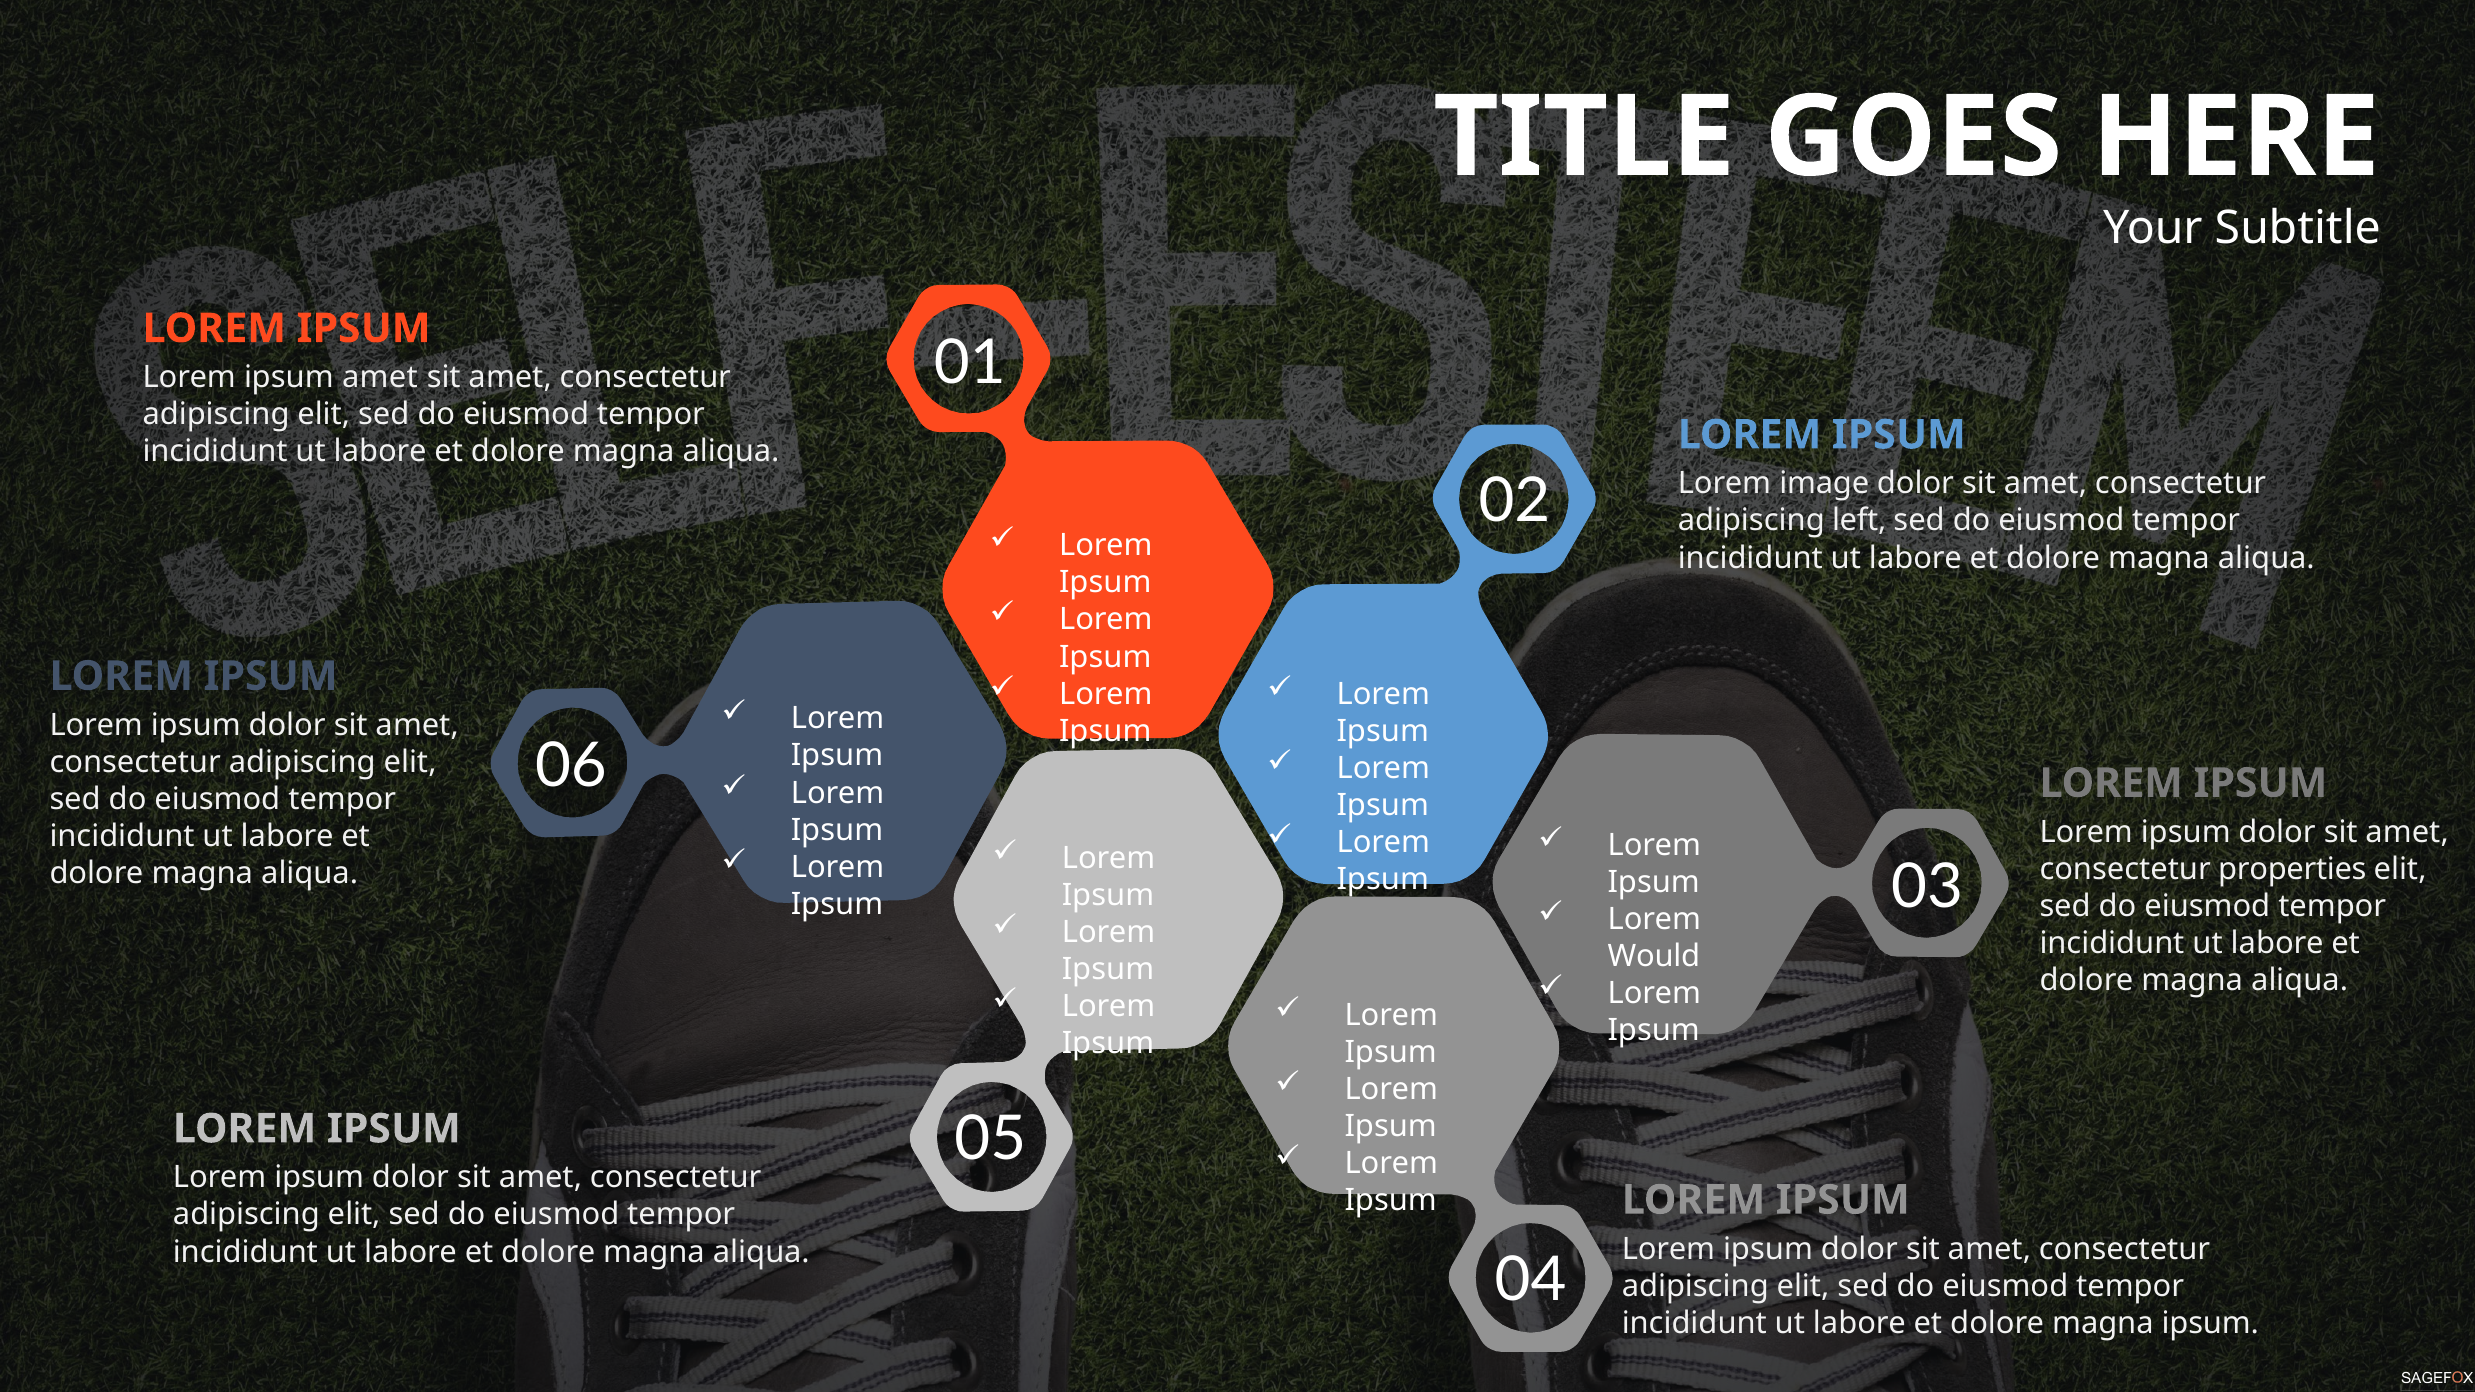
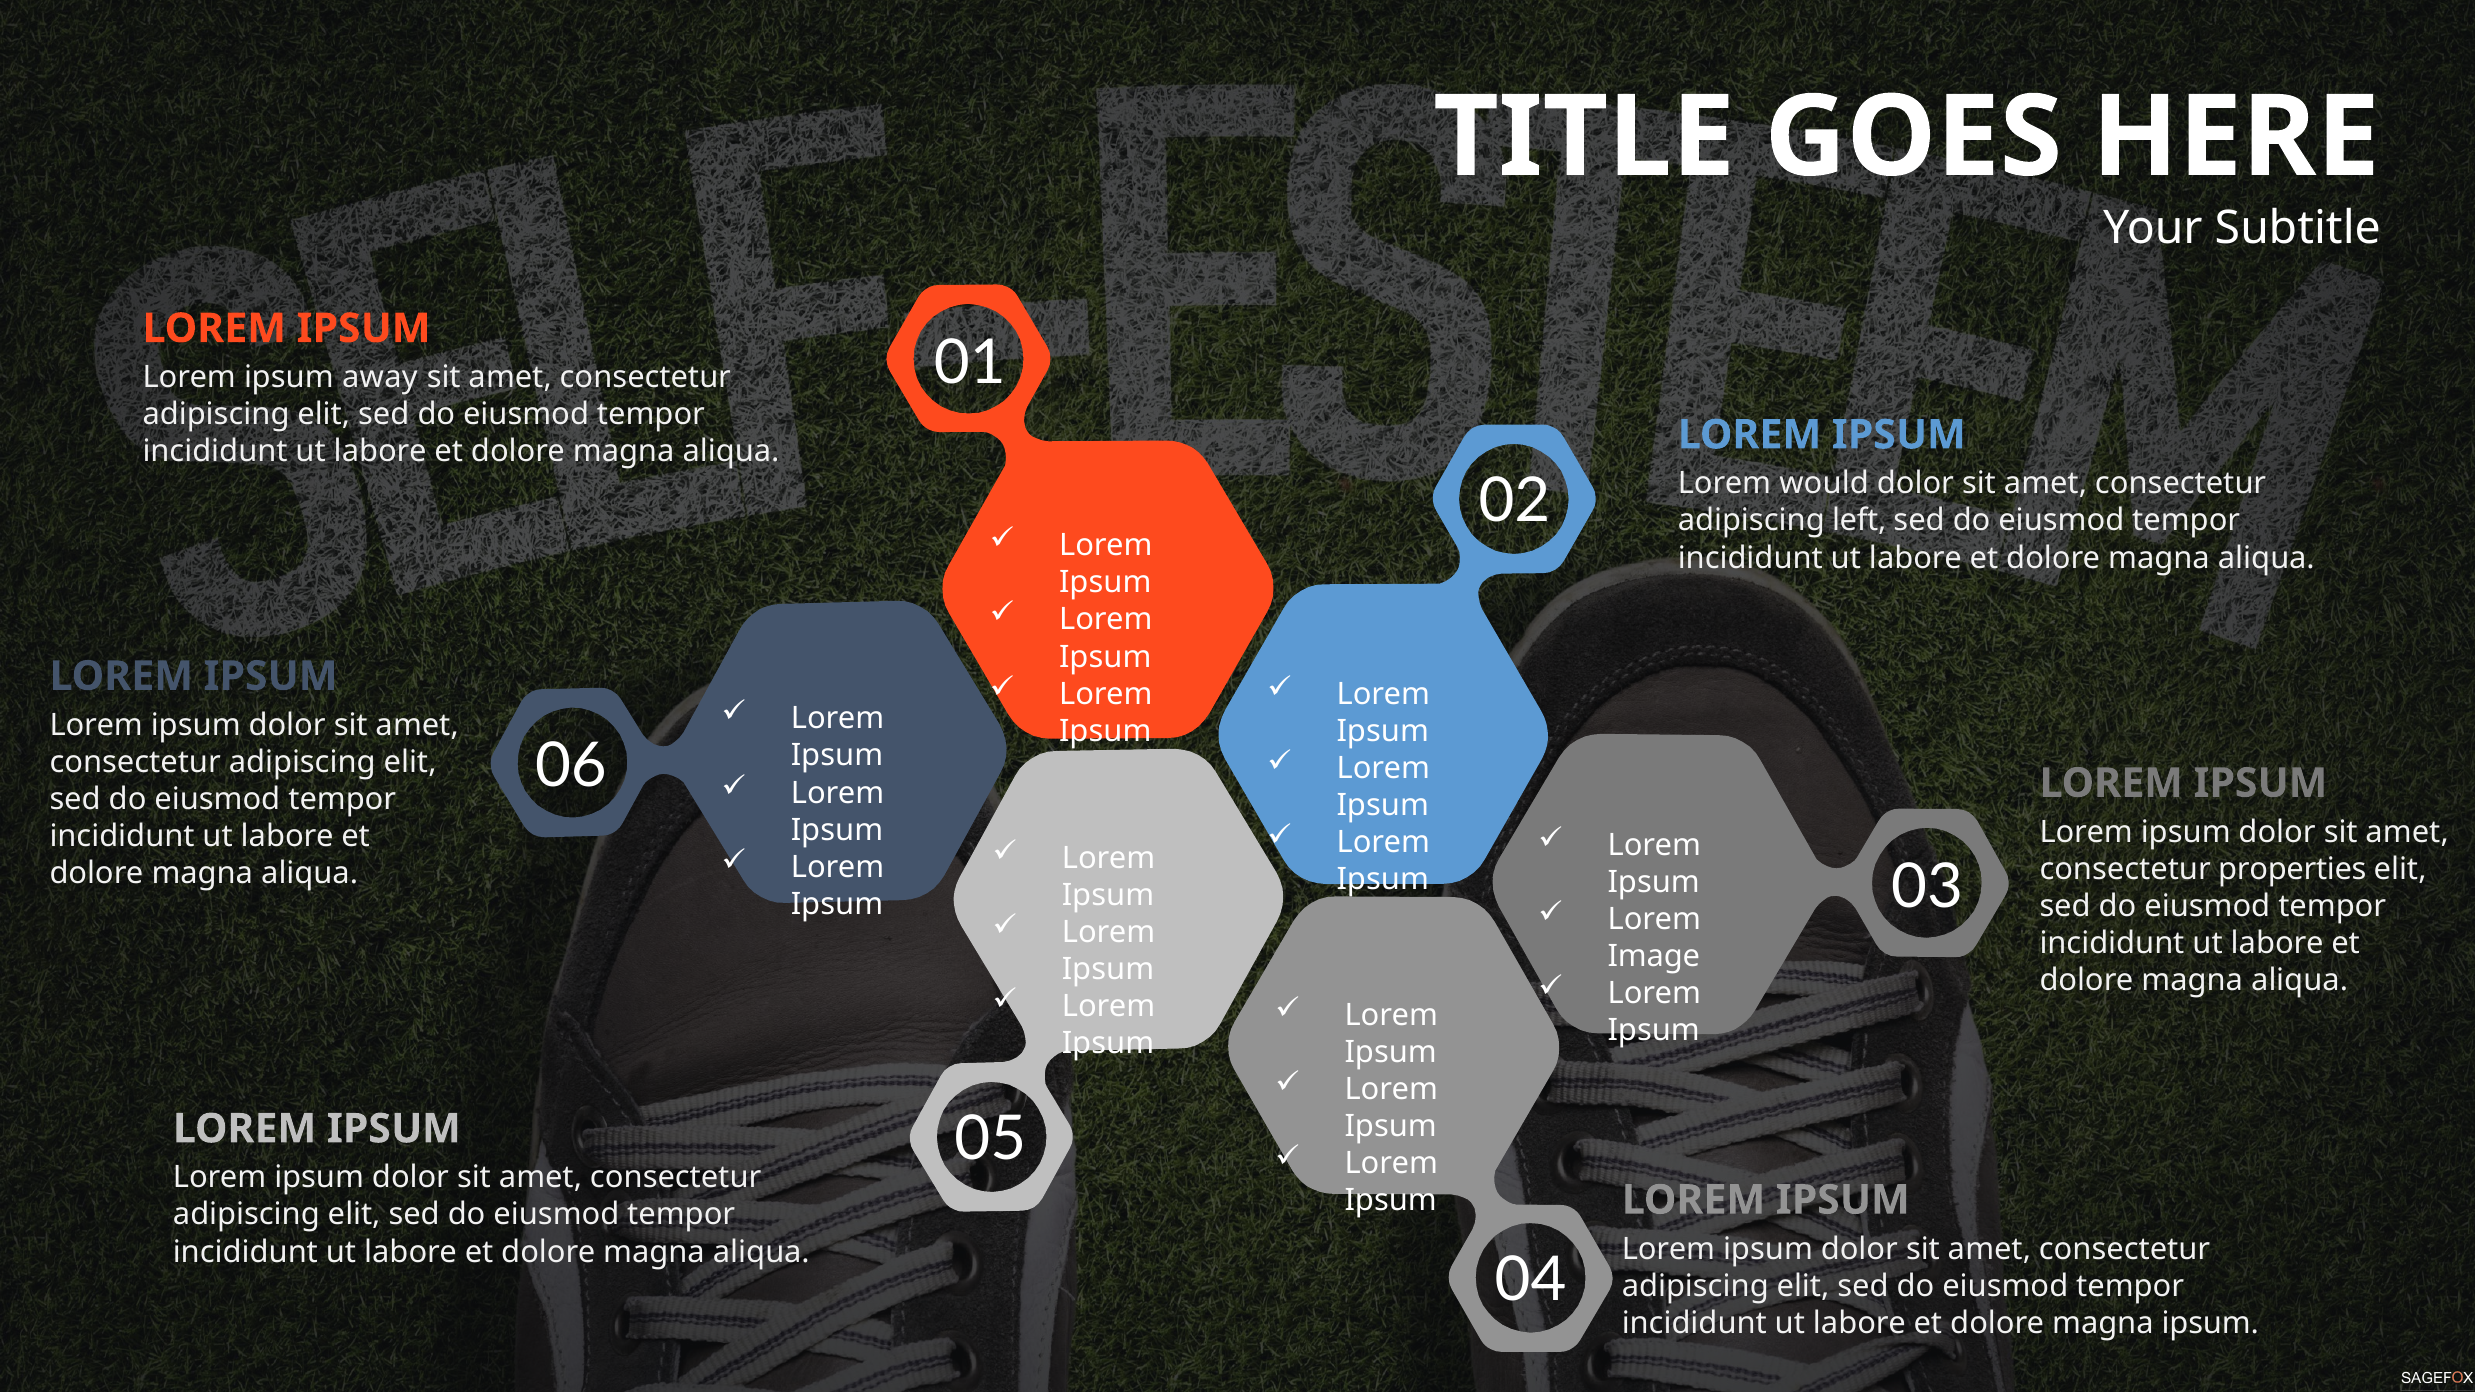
ipsum amet: amet -> away
image: image -> would
Would: Would -> Image
